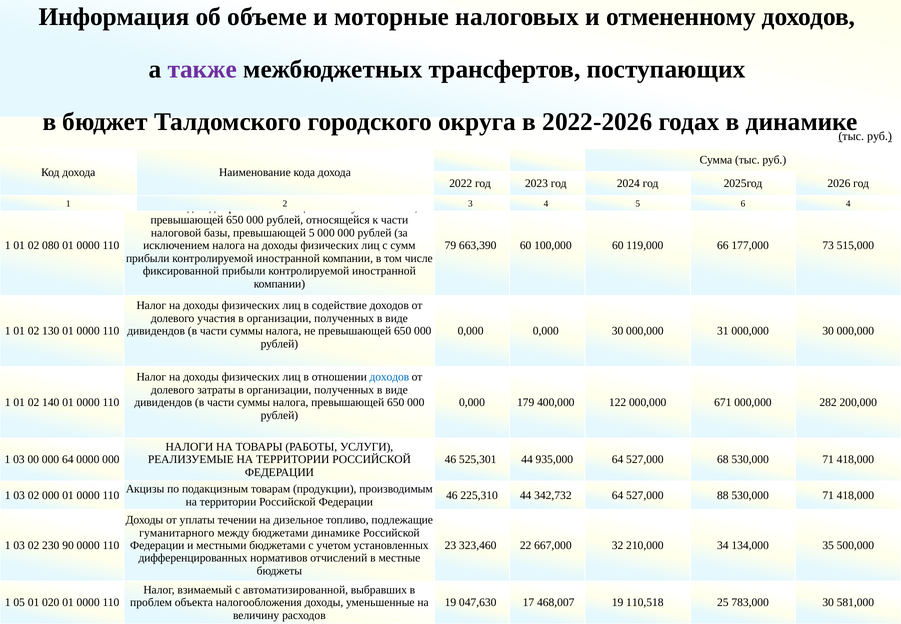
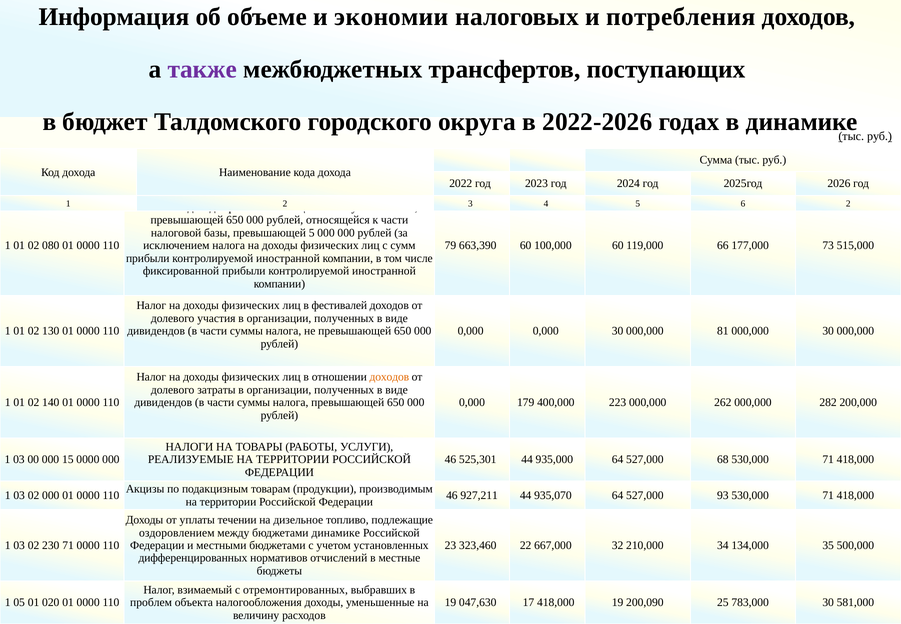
моторные: моторные -> экономии
отмененному: отмененному -> потребления
6 4: 4 -> 2
содействие: содействие -> фестивалей
31: 31 -> 81
доходов at (389, 377) colour: blue -> orange
122: 122 -> 223
671: 671 -> 262
000 64: 64 -> 15
225,310: 225,310 -> 927,211
342,732: 342,732 -> 935,070
88: 88 -> 93
гуманитарного: гуманитарного -> оздоровлением
230 90: 90 -> 71
автоматизированной: автоматизированной -> отремонтированных
17 468,007: 468,007 -> 418,000
110,518: 110,518 -> 200,090
